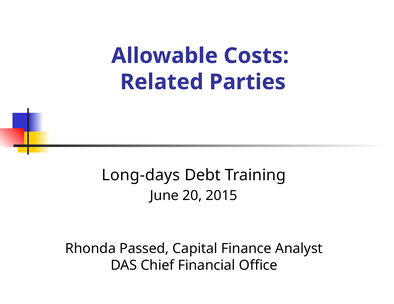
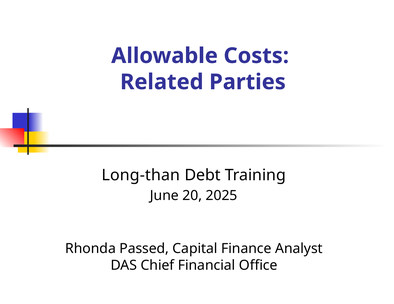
Long-days: Long-days -> Long-than
2015: 2015 -> 2025
